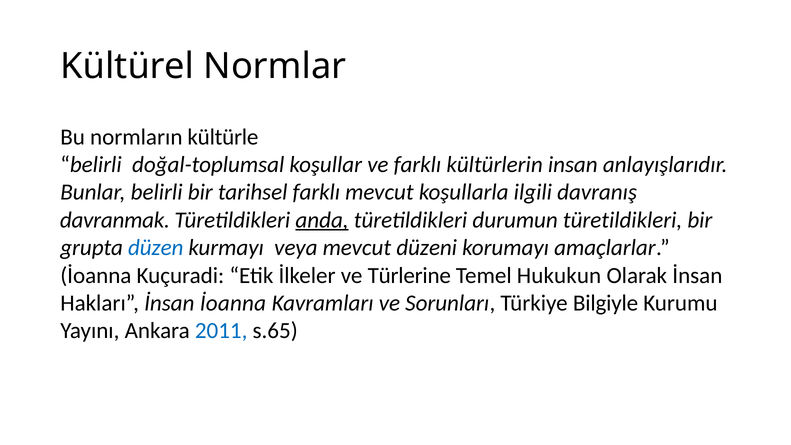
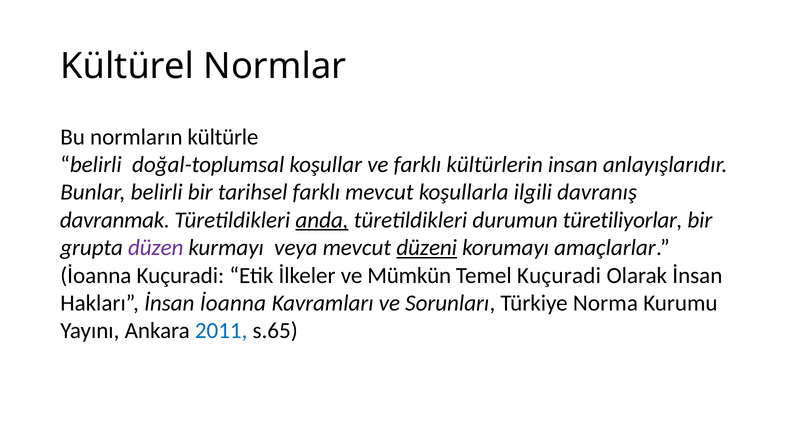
durumun türetildikleri: türetildikleri -> türetiliyorlar
düzen colour: blue -> purple
düzeni underline: none -> present
Türlerine: Türlerine -> Mümkün
Temel Hukukun: Hukukun -> Kuçuradi
Bilgiyle: Bilgiyle -> Norma
